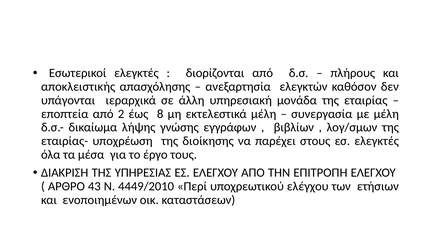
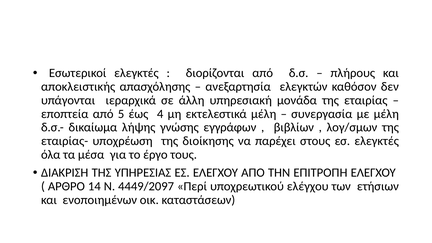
2: 2 -> 5
8: 8 -> 4
43: 43 -> 14
4449/2010: 4449/2010 -> 4449/2097
